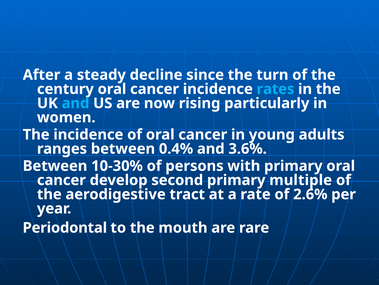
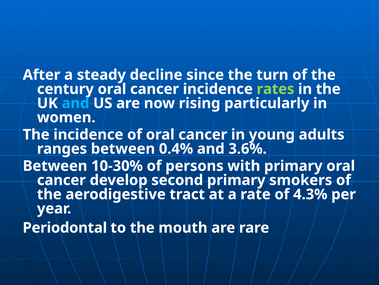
rates colour: light blue -> light green
multiple: multiple -> smokers
2.6%: 2.6% -> 4.3%
